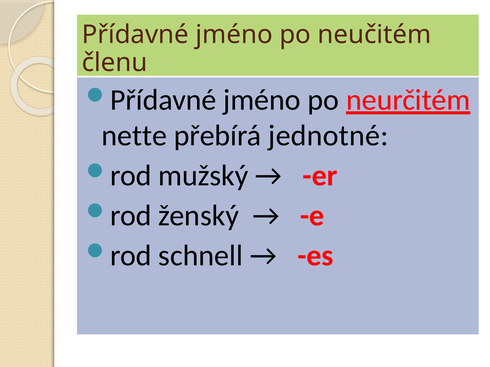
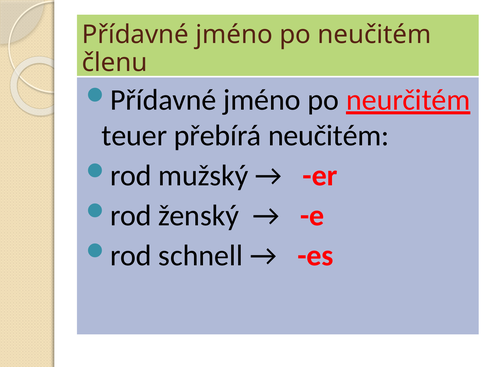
nette: nette -> teuer
přebírá jednotné: jednotné -> neučitém
